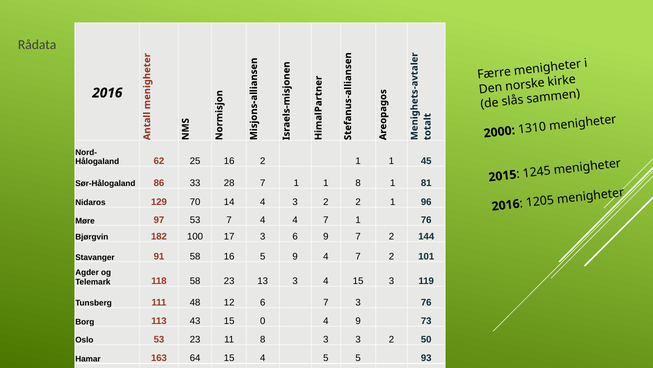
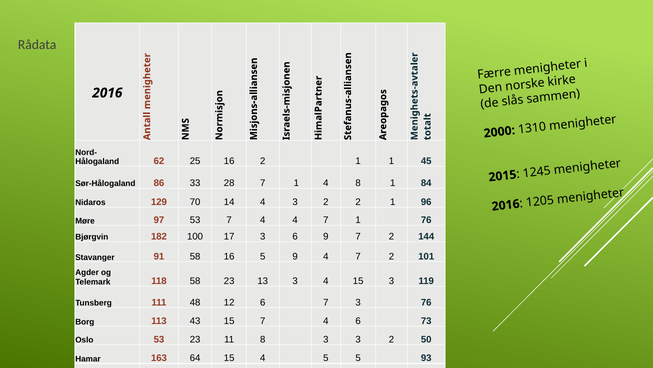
7 1 1: 1 -> 4
81: 81 -> 84
15 0: 0 -> 7
4 9: 9 -> 6
